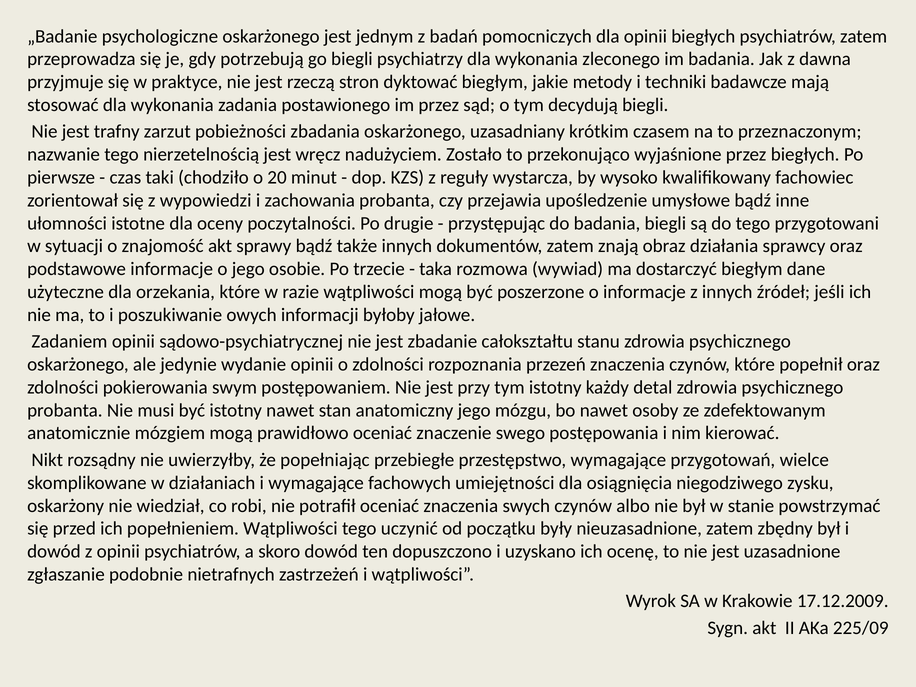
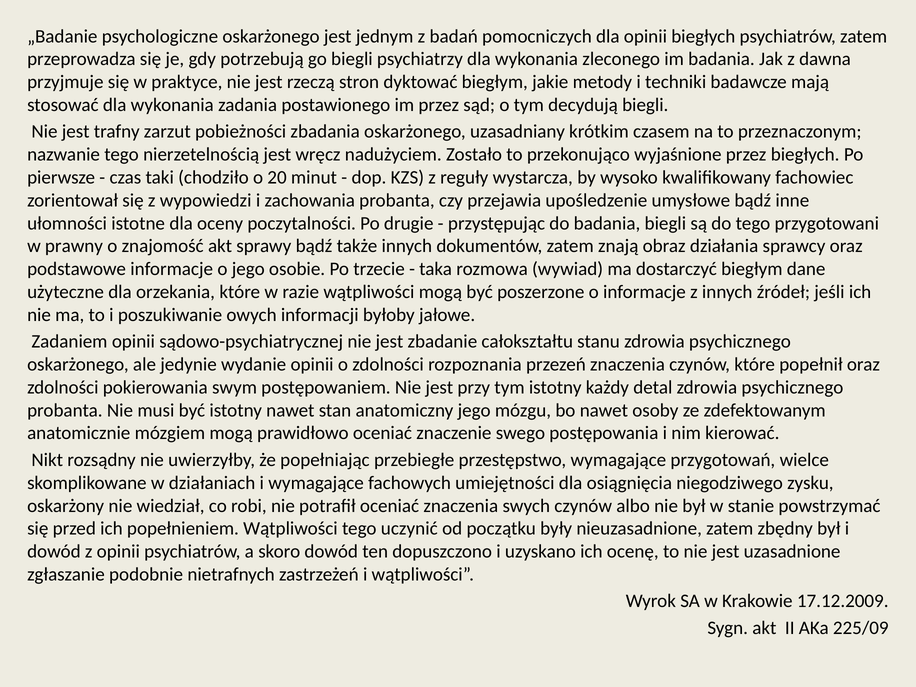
sytuacji: sytuacji -> prawny
